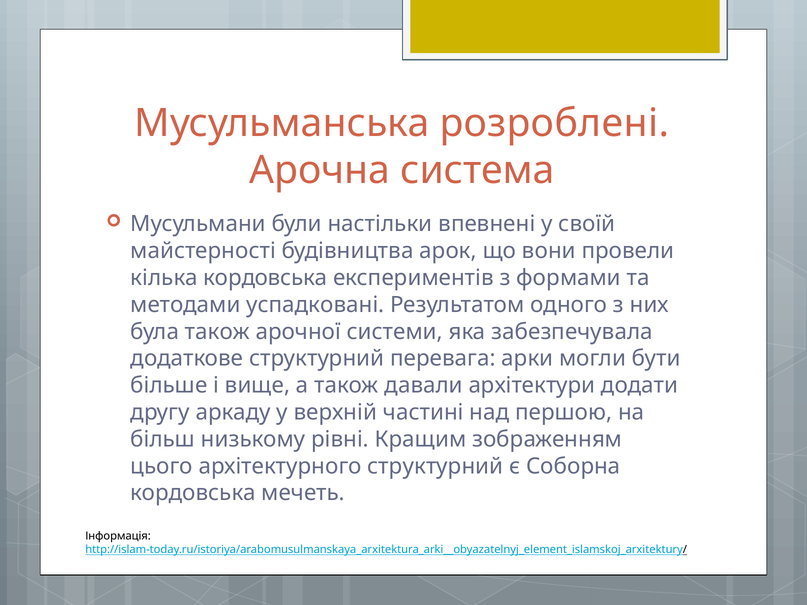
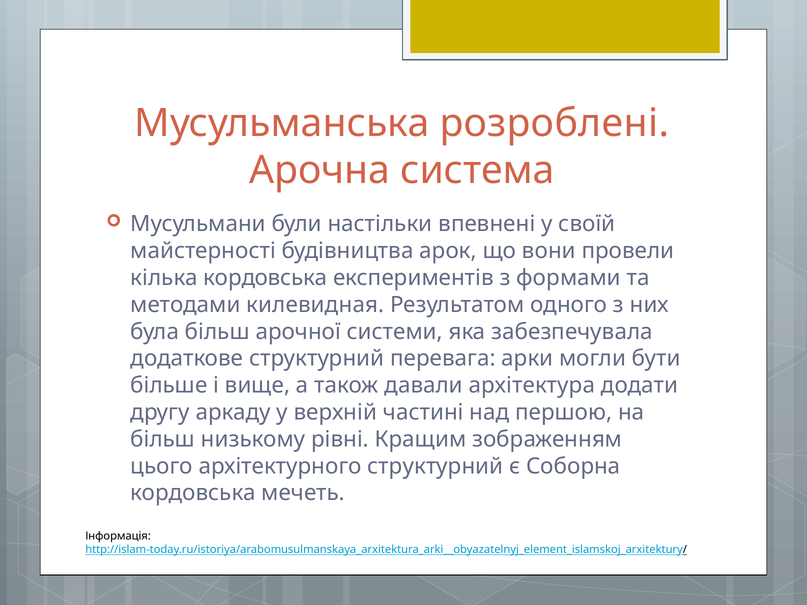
успадковані: успадковані -> килевидная
була також: також -> більш
архітектури: архітектури -> архітектура
